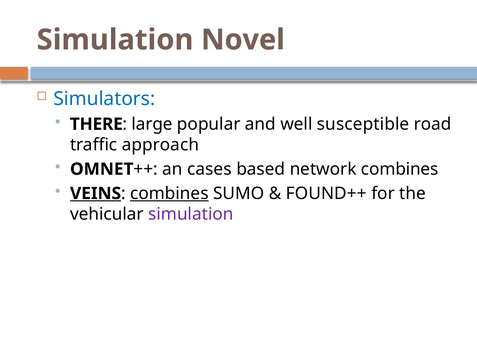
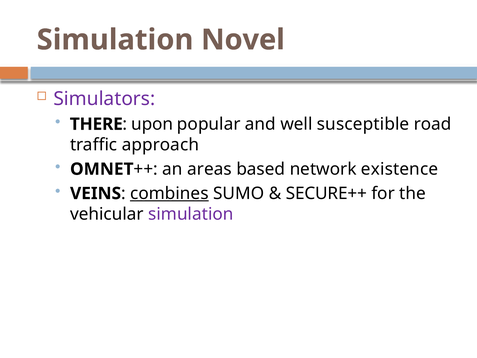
Simulators colour: blue -> purple
large: large -> upon
cases: cases -> areas
network combines: combines -> existence
VEINS underline: present -> none
FOUND++: FOUND++ -> SECURE++
